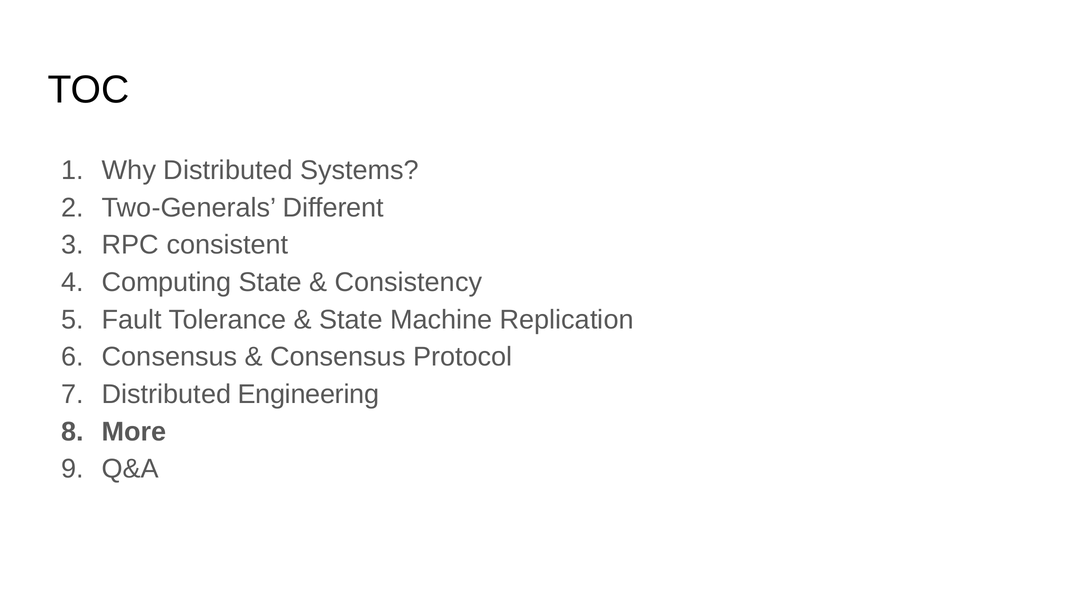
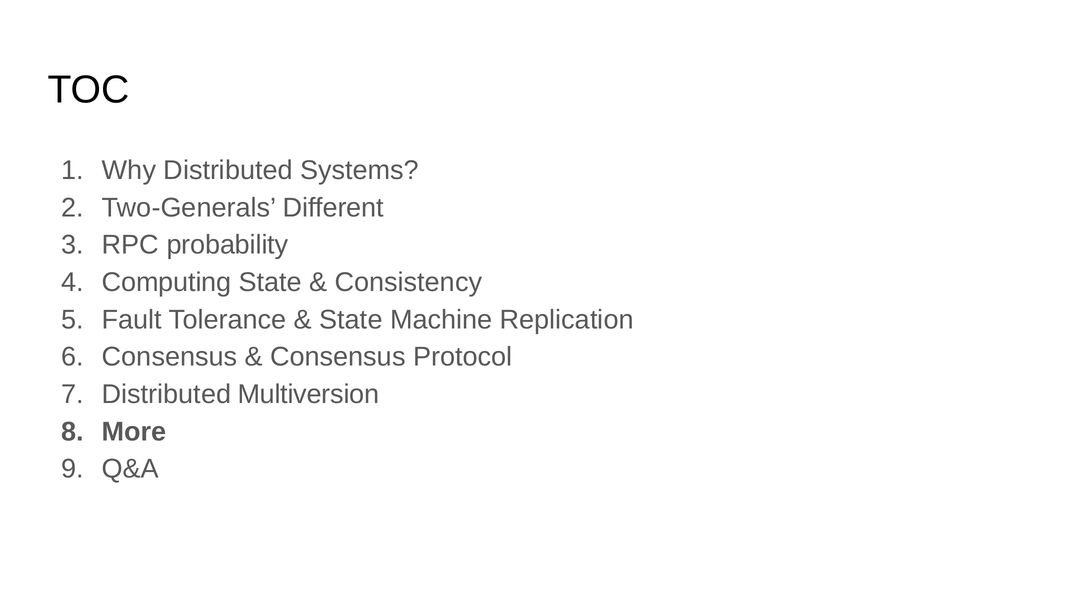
consistent: consistent -> probability
Engineering: Engineering -> Multiversion
